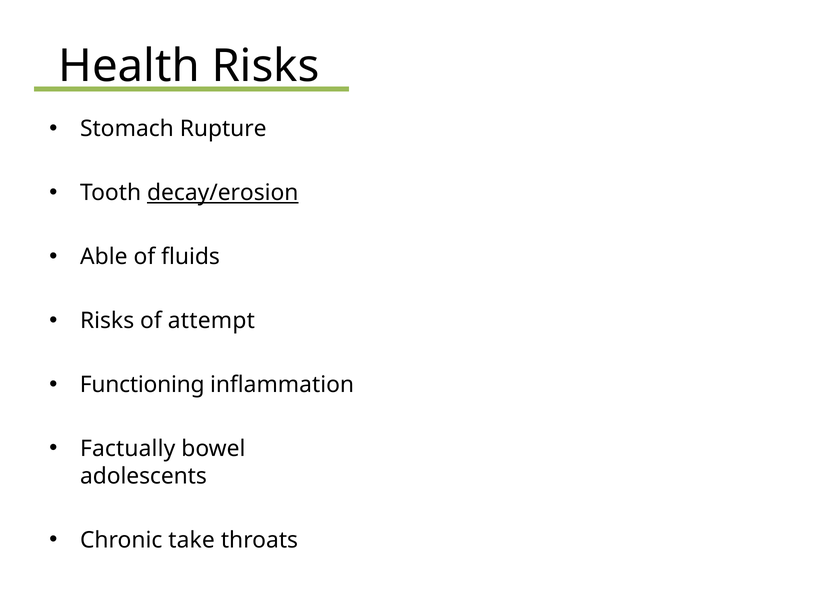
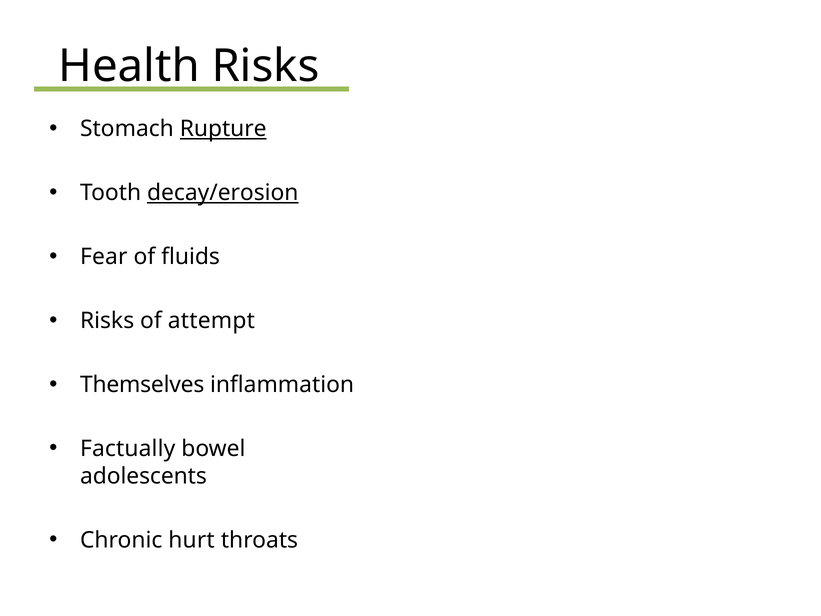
Rupture underline: none -> present
Able: Able -> Fear
Functioning: Functioning -> Themselves
take: take -> hurt
